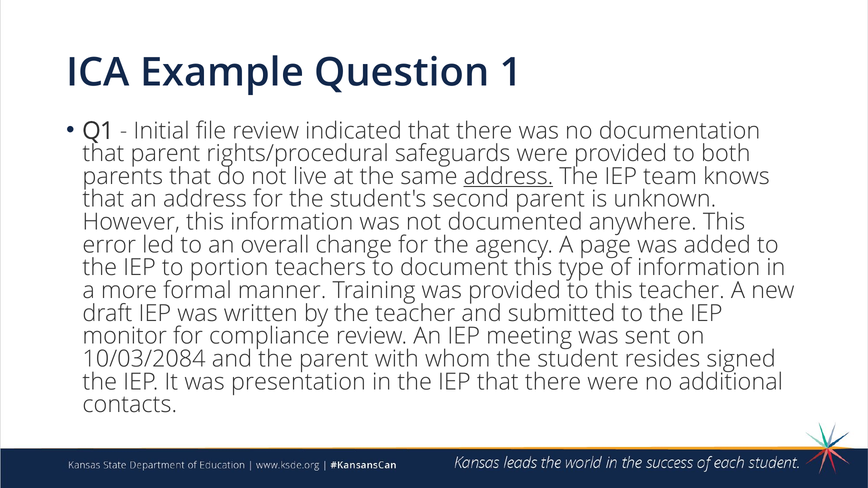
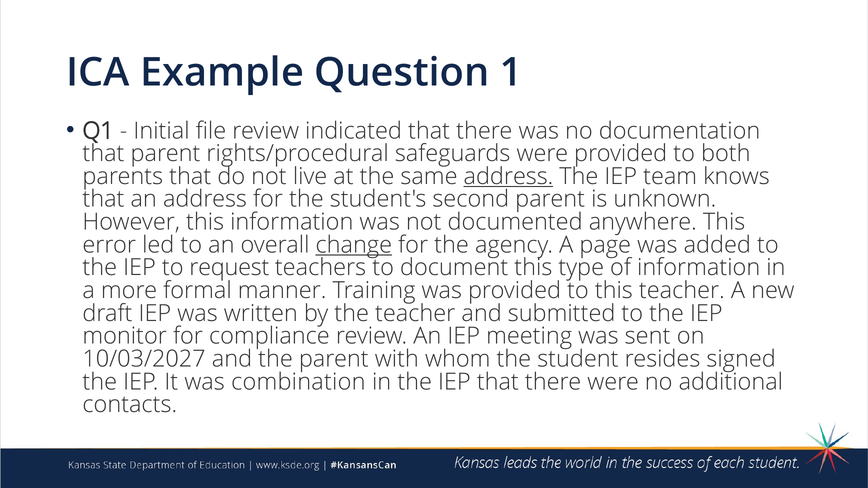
change underline: none -> present
portion: portion -> request
10/03/2084: 10/03/2084 -> 10/03/2027
presentation: presentation -> combination
